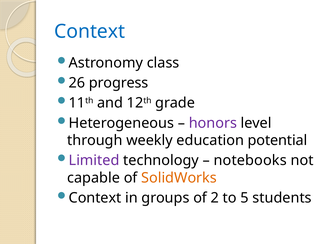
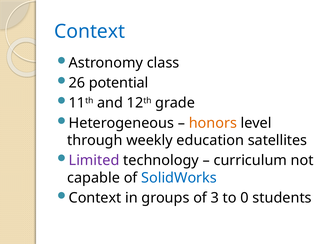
progress: progress -> potential
honors colour: purple -> orange
potential: potential -> satellites
notebooks: notebooks -> curriculum
SolidWorks colour: orange -> blue
2: 2 -> 3
5: 5 -> 0
